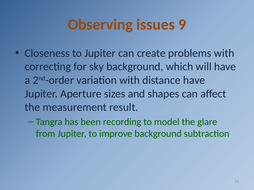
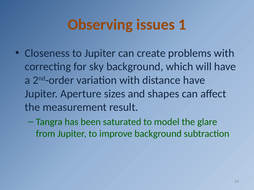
9: 9 -> 1
recording: recording -> saturated
